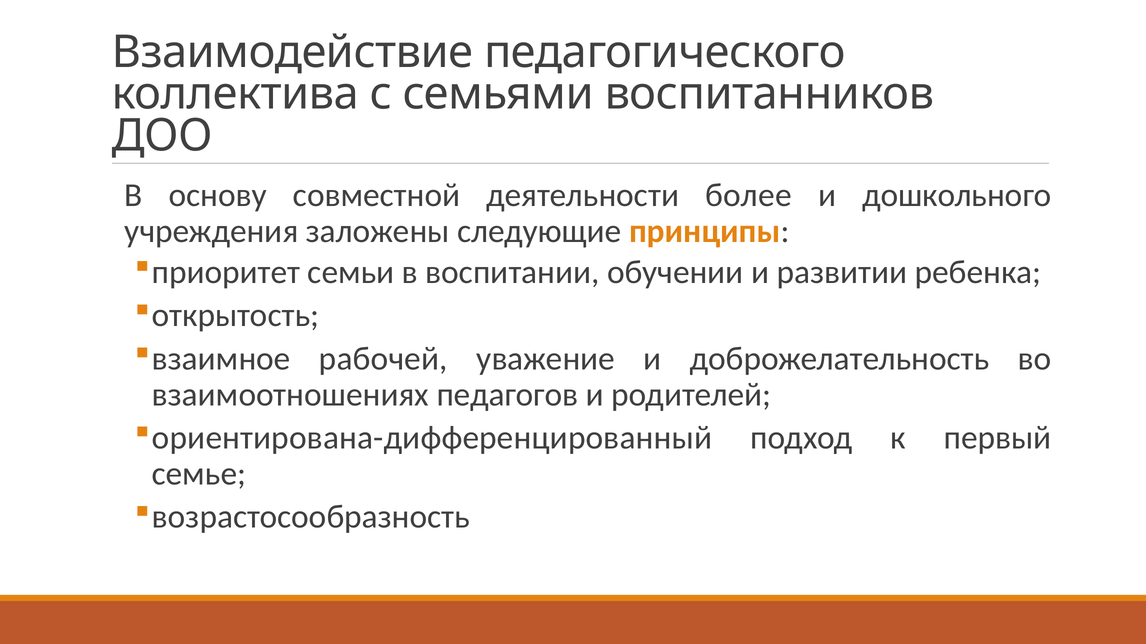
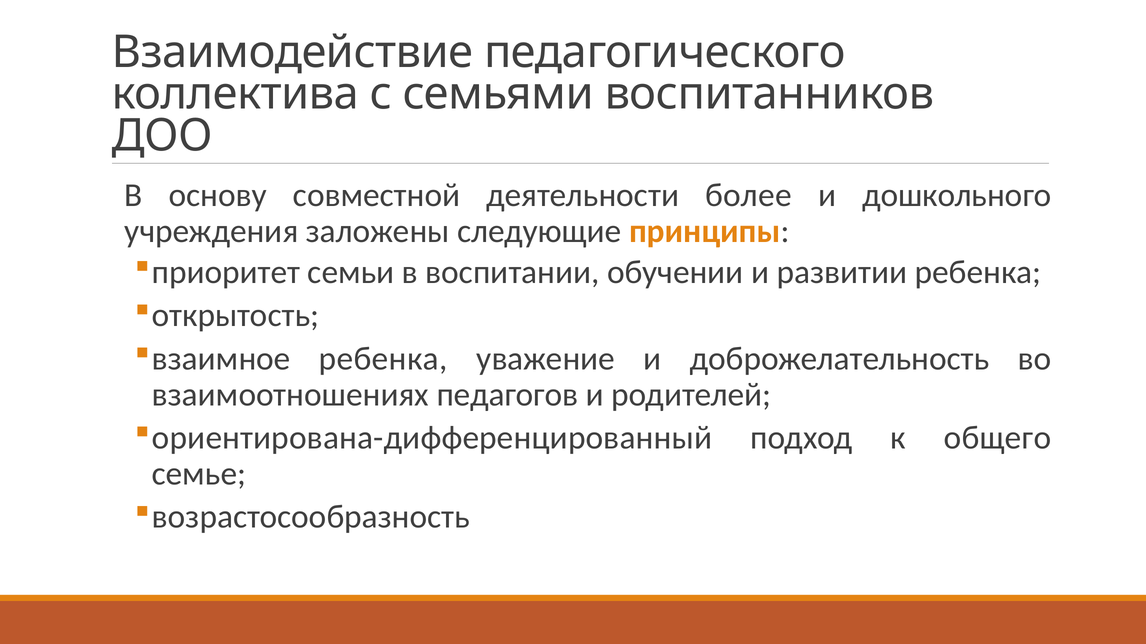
взаимное рабочей: рабочей -> ребенка
первый: первый -> общего
